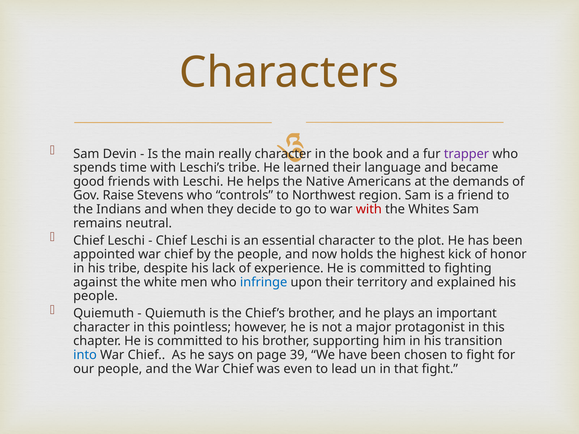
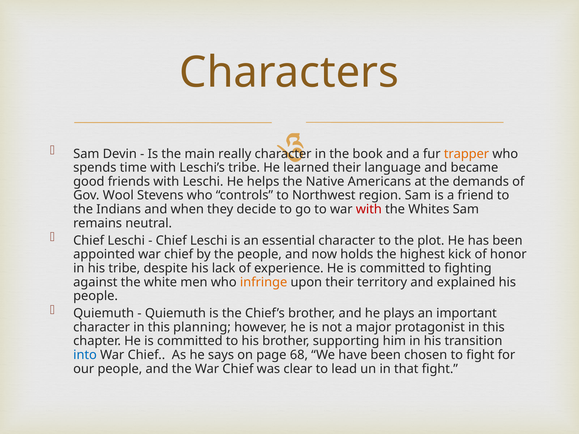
trapper colour: purple -> orange
Raise: Raise -> Wool
infringe colour: blue -> orange
pointless: pointless -> planning
39: 39 -> 68
even: even -> clear
